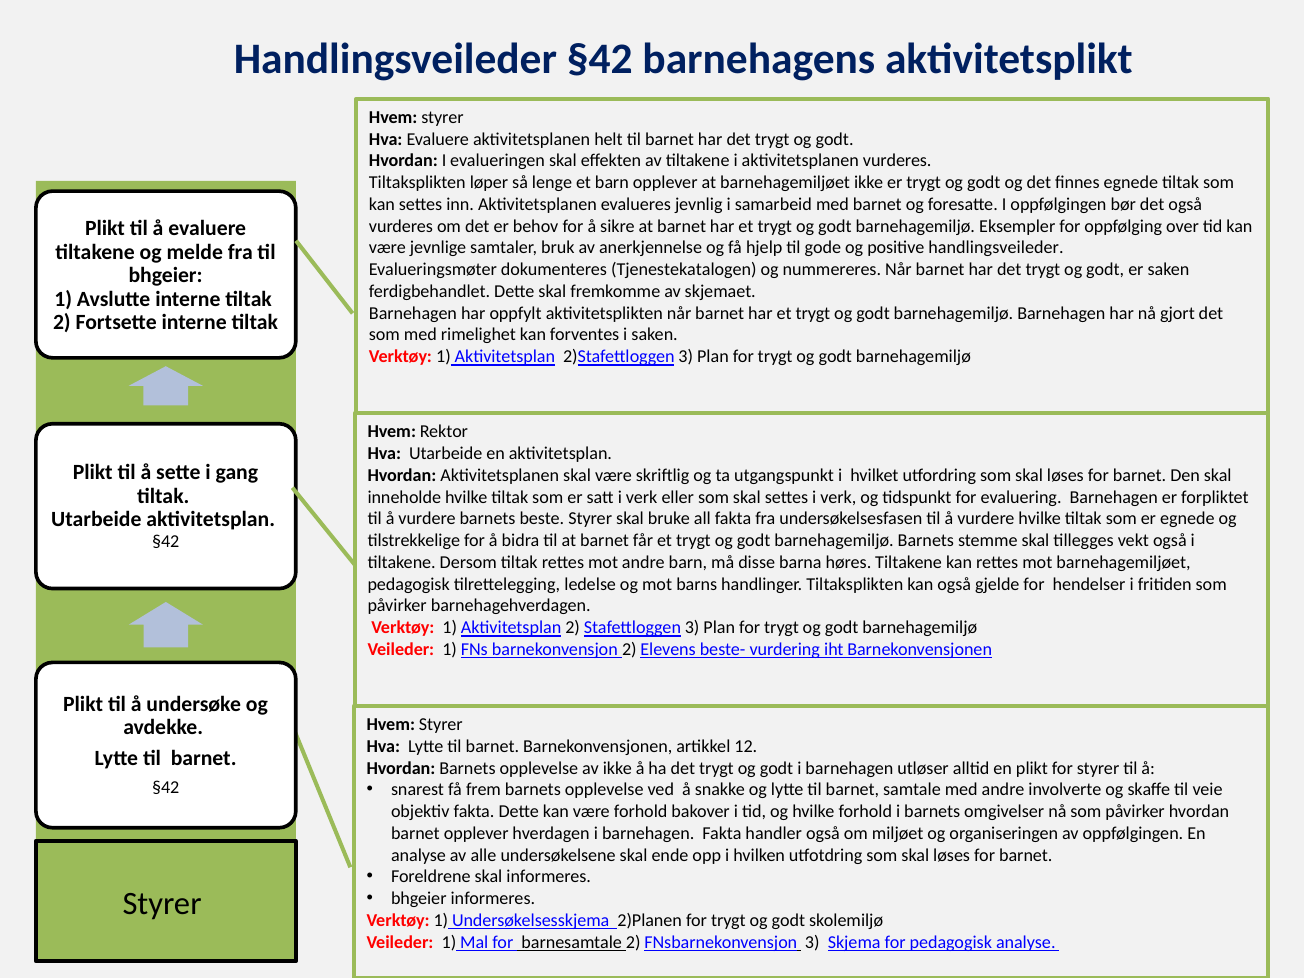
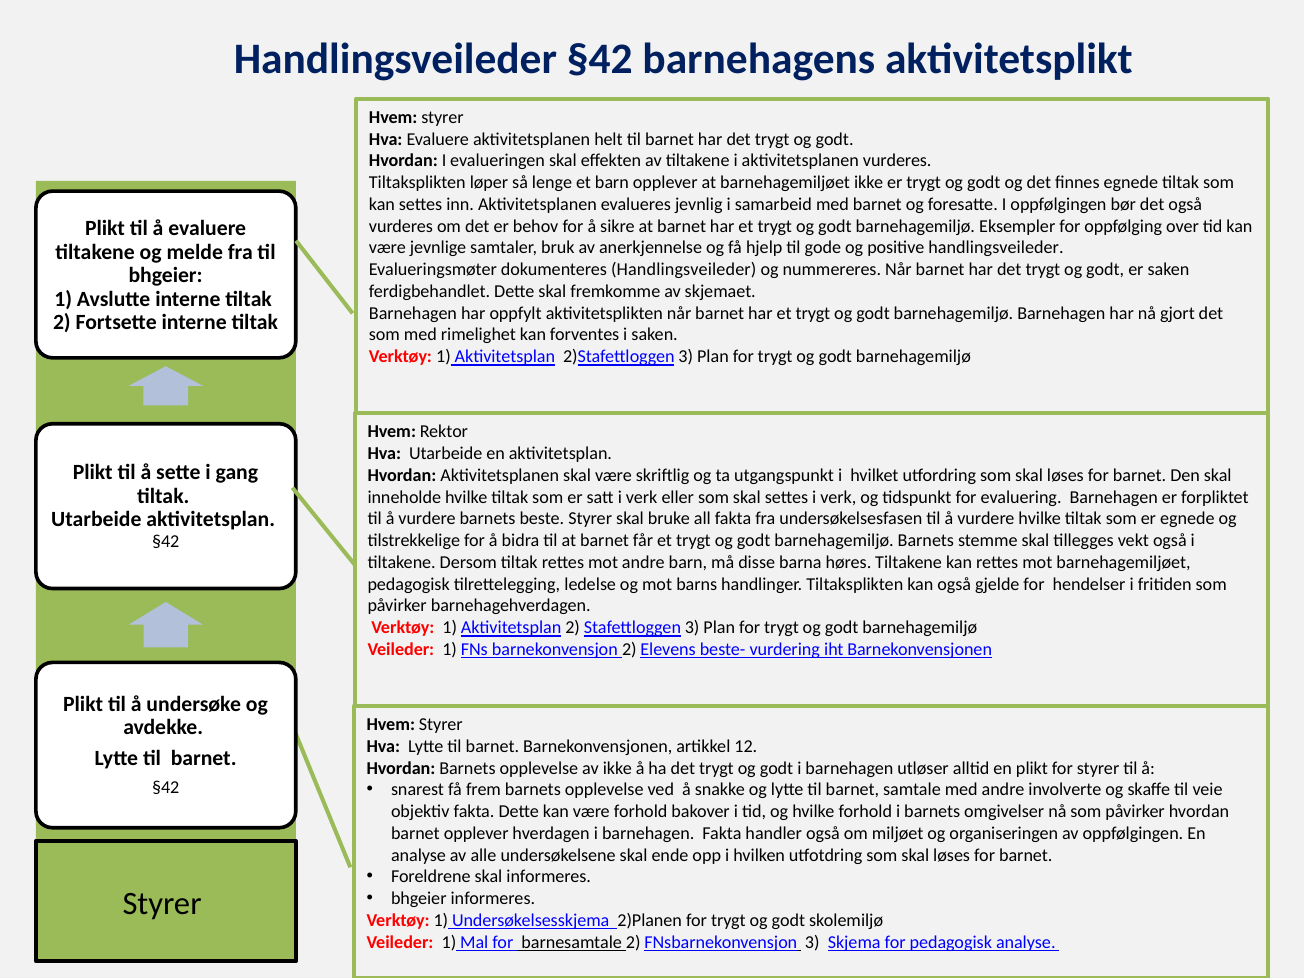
dokumenteres Tjenestekatalogen: Tjenestekatalogen -> Handlingsveileder
